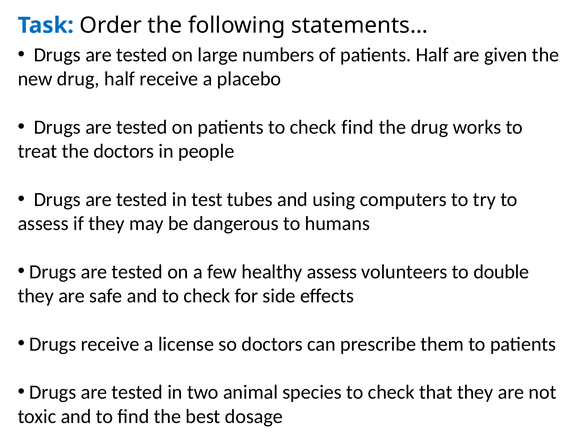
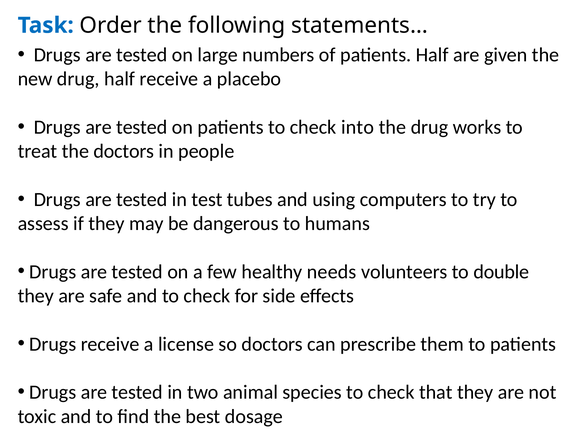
check find: find -> into
healthy assess: assess -> needs
